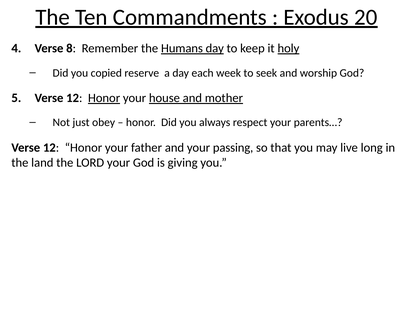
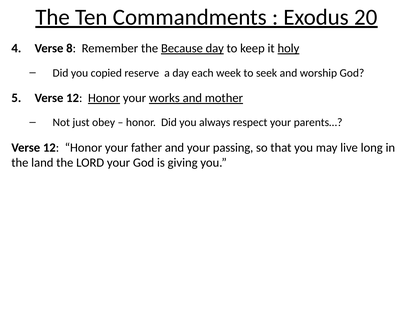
Humans: Humans -> Because
house: house -> works
